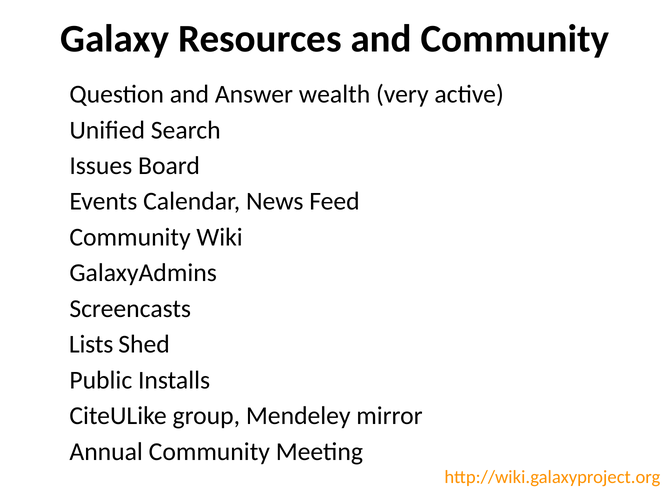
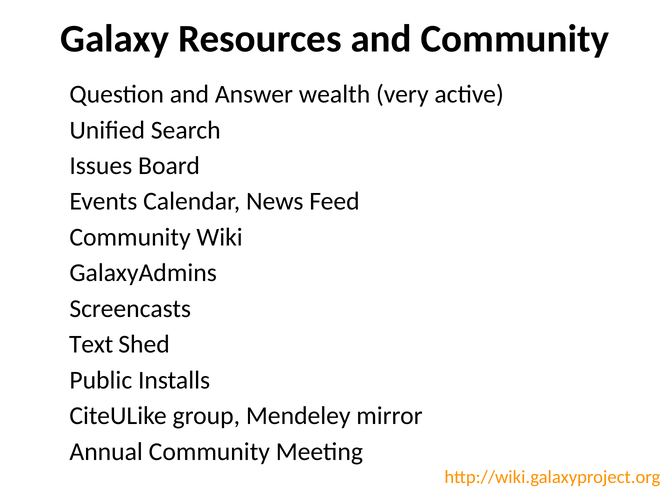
Lists: Lists -> Text
